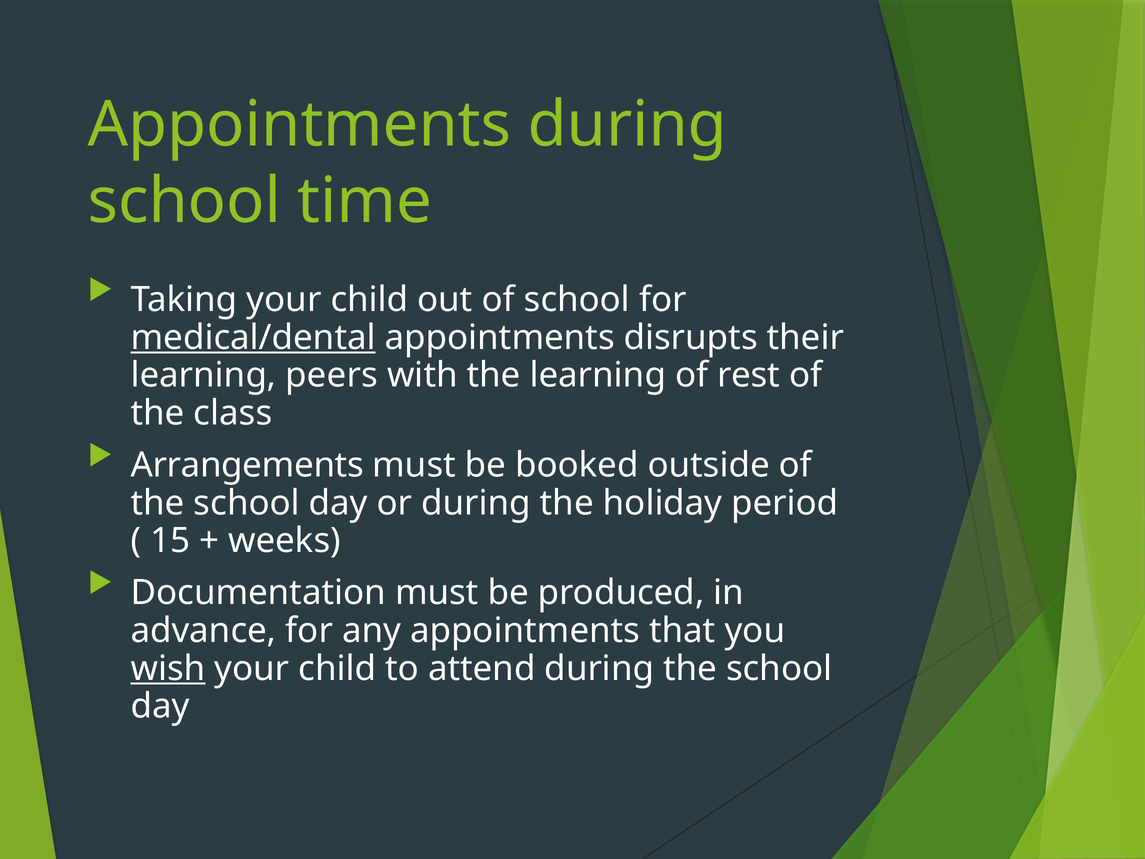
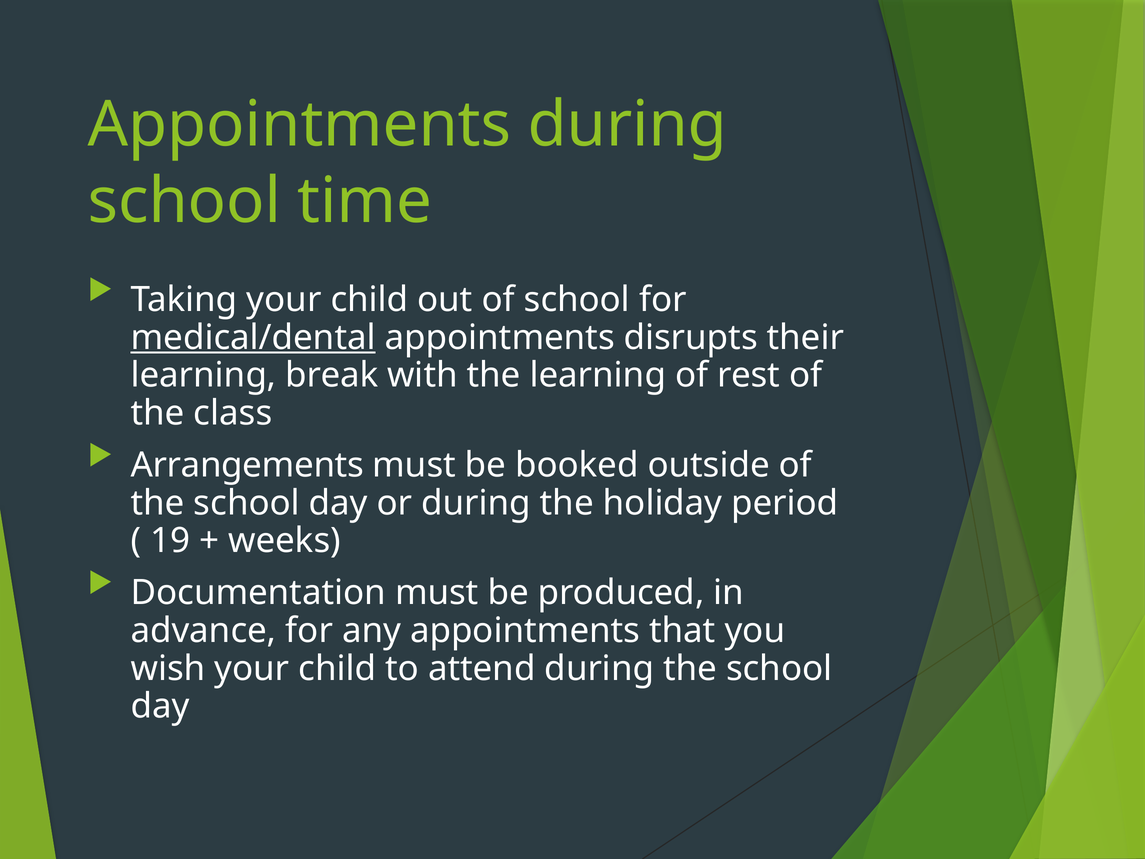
peers: peers -> break
15: 15 -> 19
wish underline: present -> none
